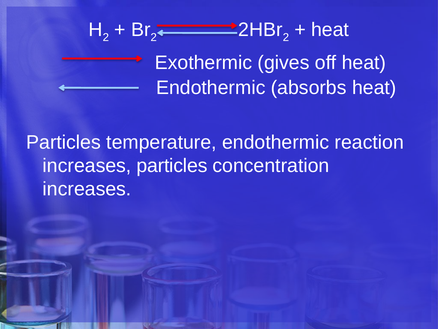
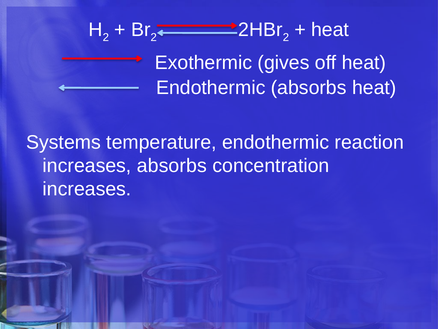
Particles at (64, 142): Particles -> Systems
increases particles: particles -> absorbs
